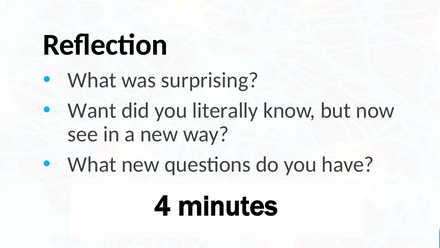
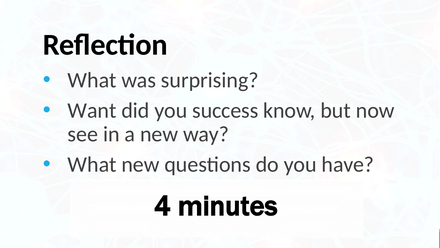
literally: literally -> success
